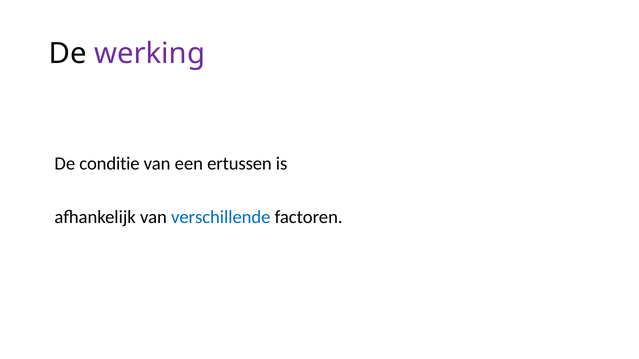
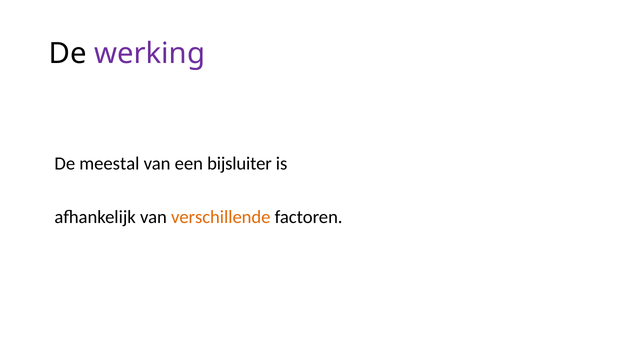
conditie: conditie -> meestal
ertussen: ertussen -> bijsluiter
verschillende colour: blue -> orange
